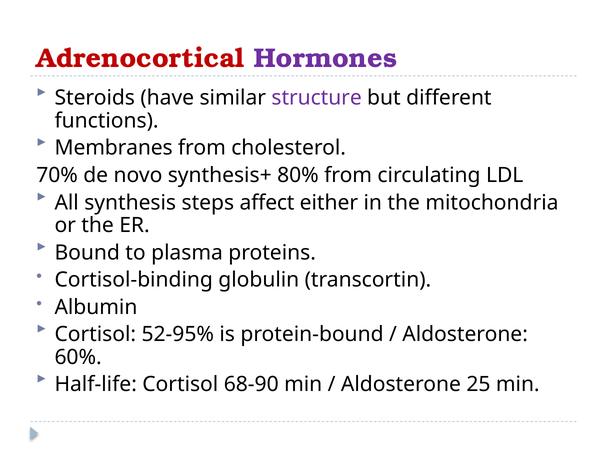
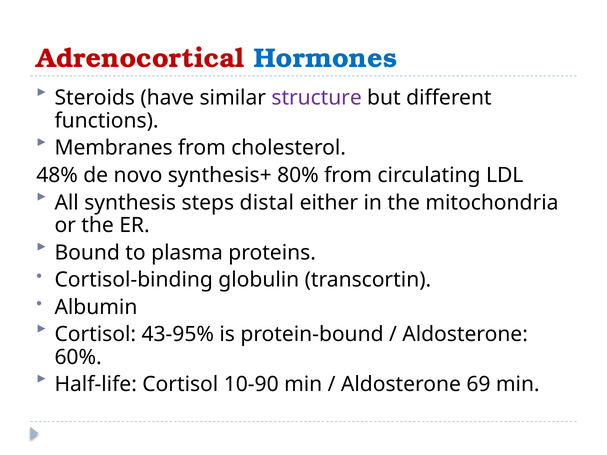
Hormones colour: purple -> blue
70%: 70% -> 48%
affect: affect -> distal
52-95%: 52-95% -> 43-95%
68-90: 68-90 -> 10-90
25: 25 -> 69
